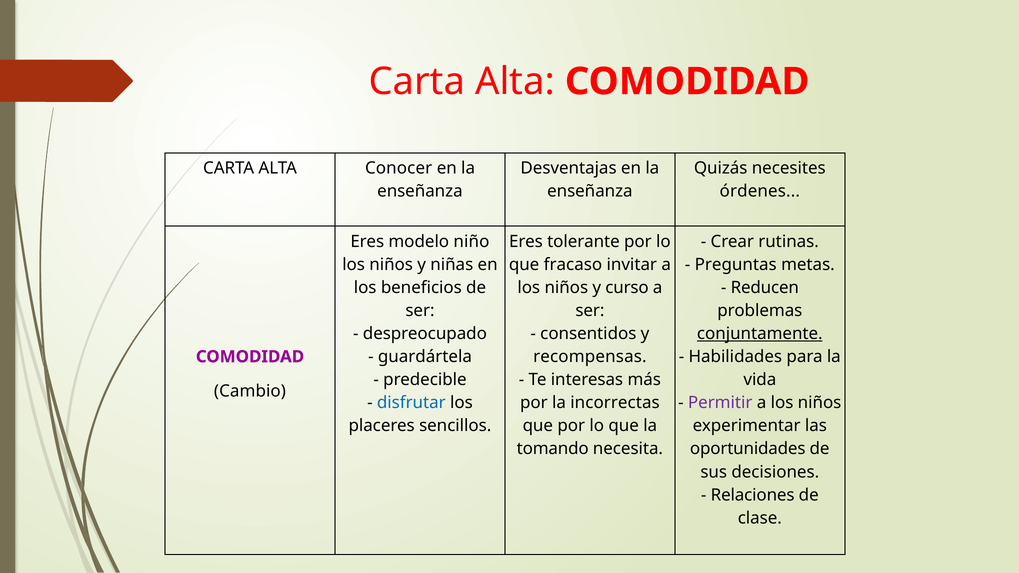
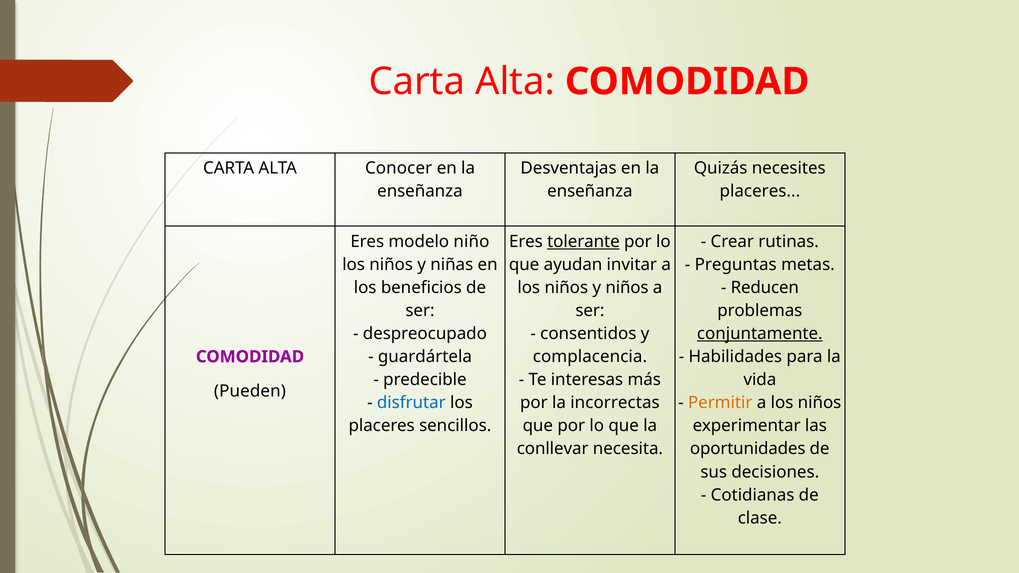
órdenes at (760, 191): órdenes -> placeres
tolerante underline: none -> present
fracaso: fracaso -> ayudan
y curso: curso -> niños
recompensas: recompensas -> complacencia
Cambio: Cambio -> Pueden
Permitir colour: purple -> orange
tomando: tomando -> conllevar
Relaciones: Relaciones -> Cotidianas
